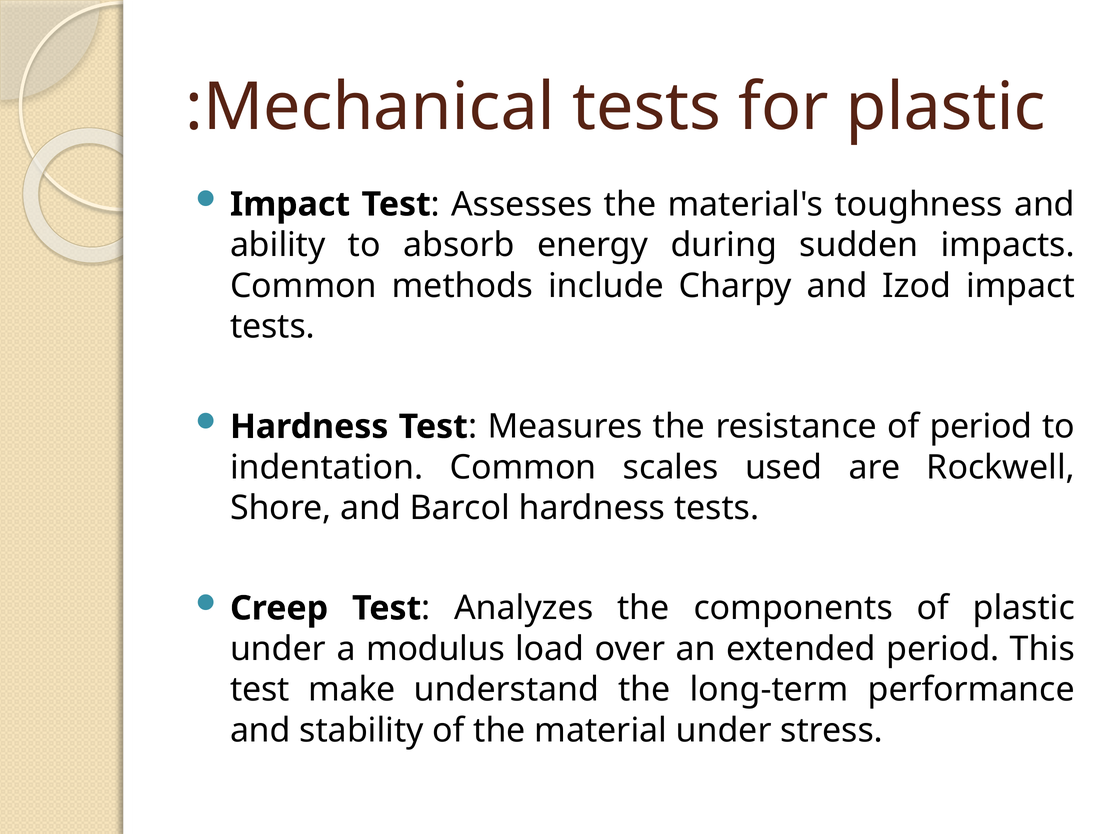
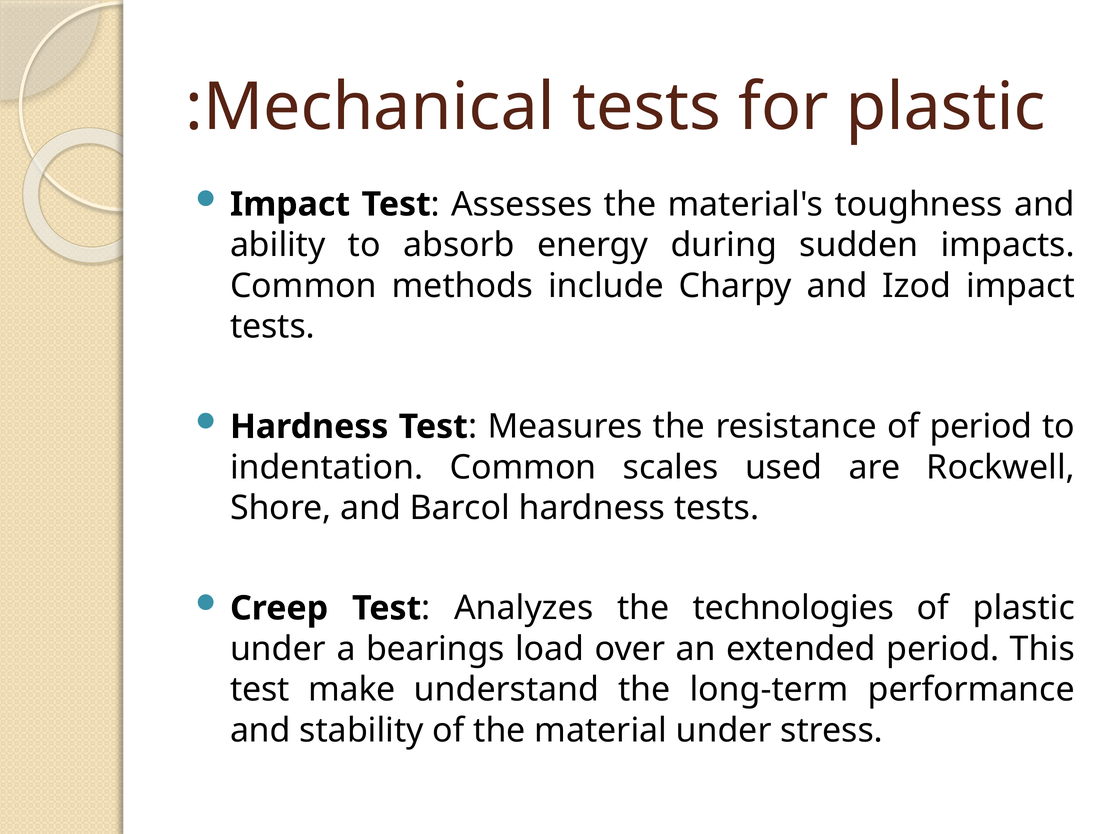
components: components -> technologies
modulus: modulus -> bearings
